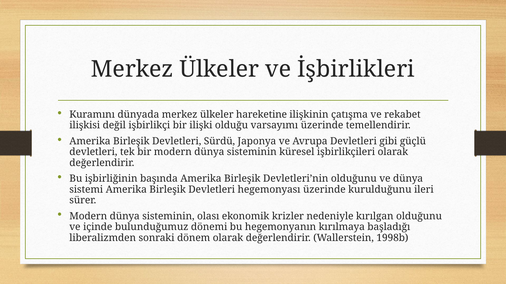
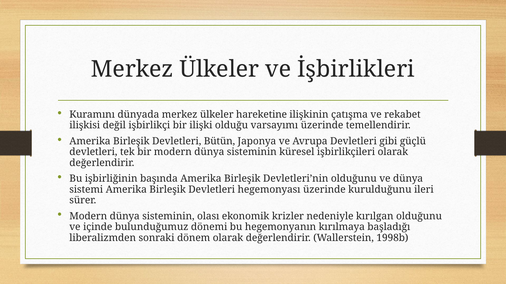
Sürdü: Sürdü -> Bütün
